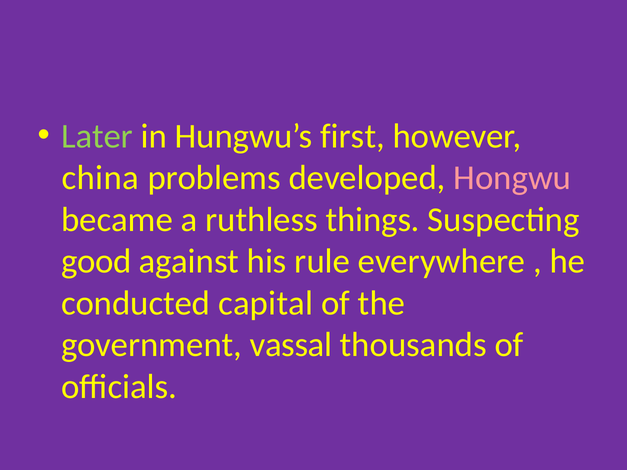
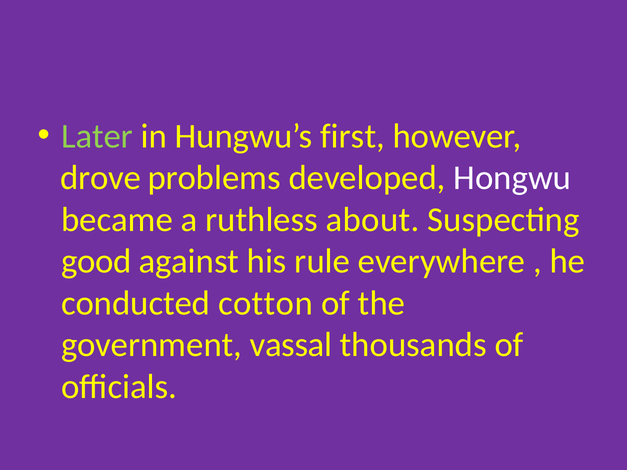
china: china -> drove
Hongwu colour: pink -> white
things: things -> about
capital: capital -> cotton
